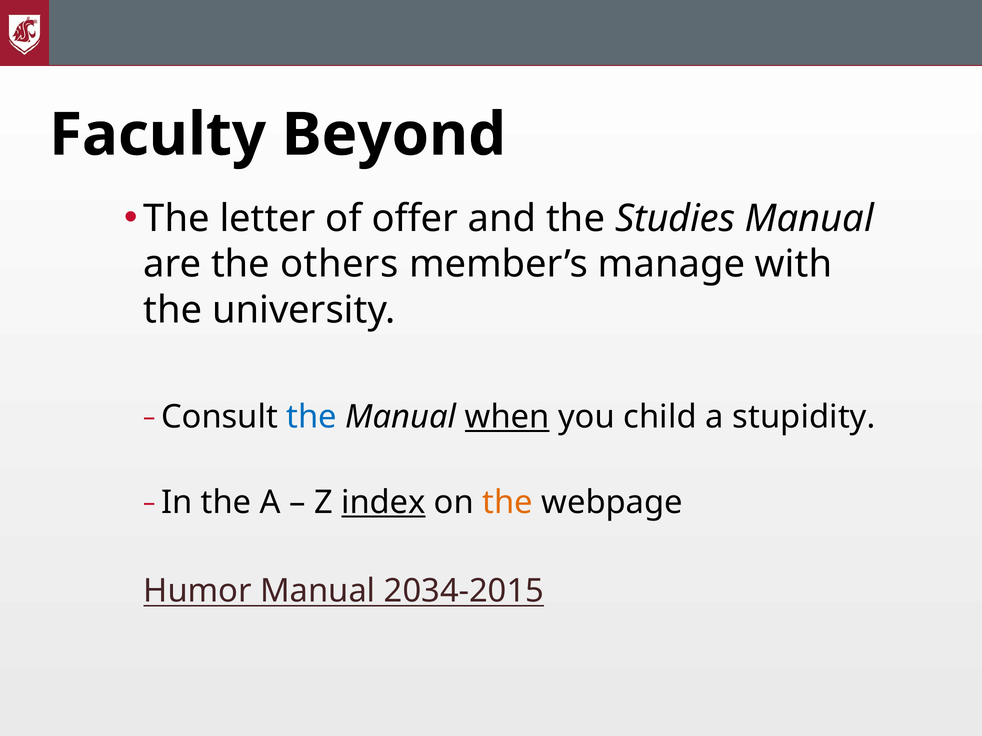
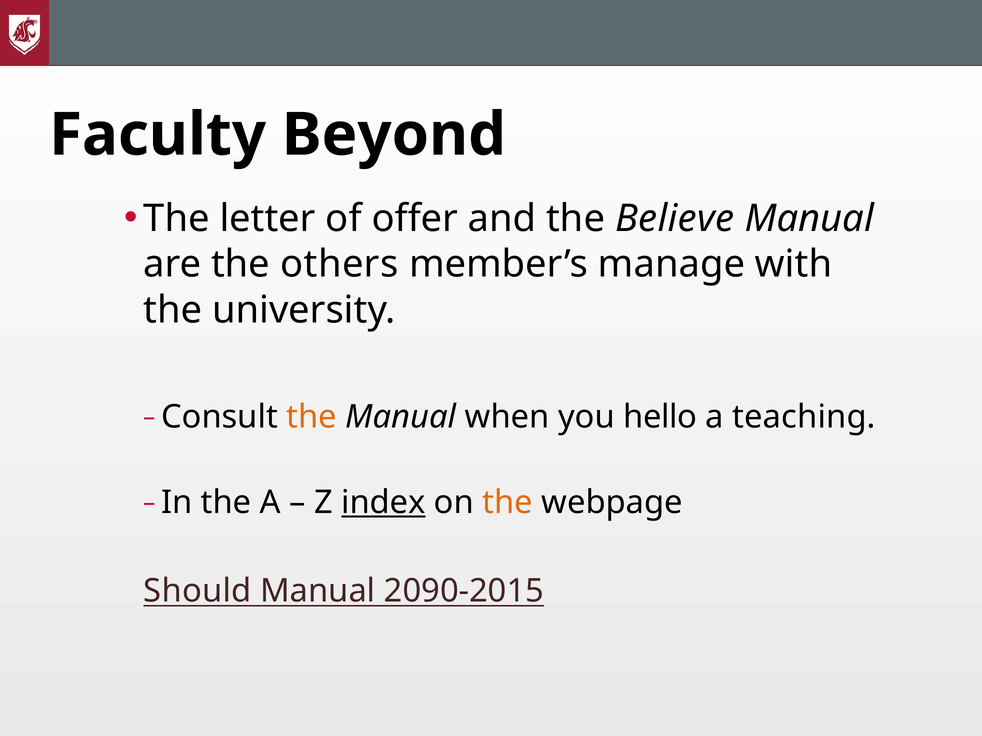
Studies: Studies -> Believe
the at (312, 417) colour: blue -> orange
when underline: present -> none
child: child -> hello
stupidity: stupidity -> teaching
Humor: Humor -> Should
2034-2015: 2034-2015 -> 2090-2015
